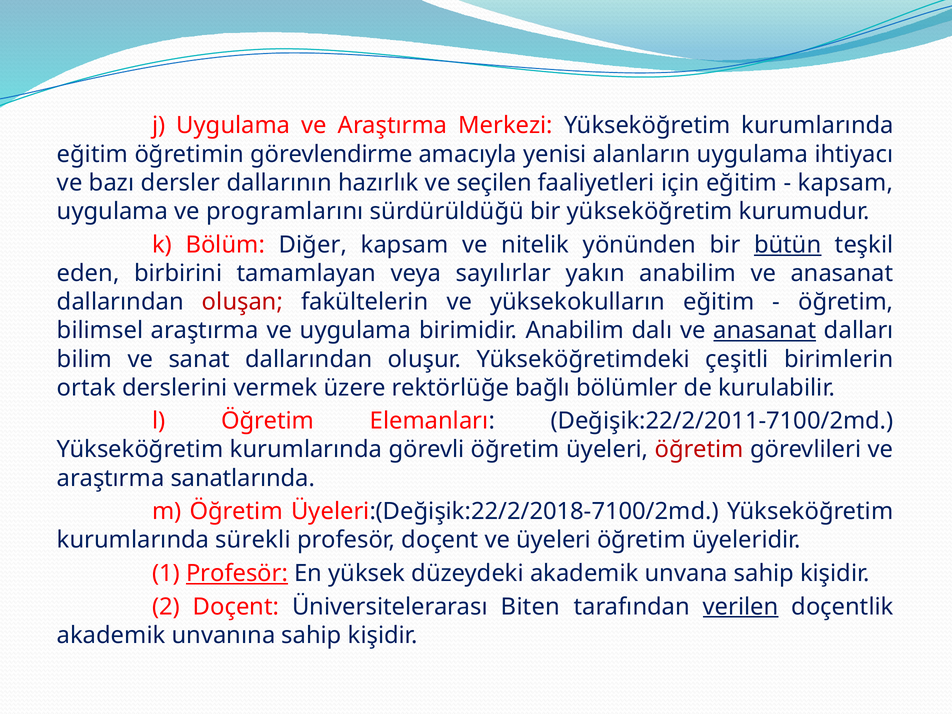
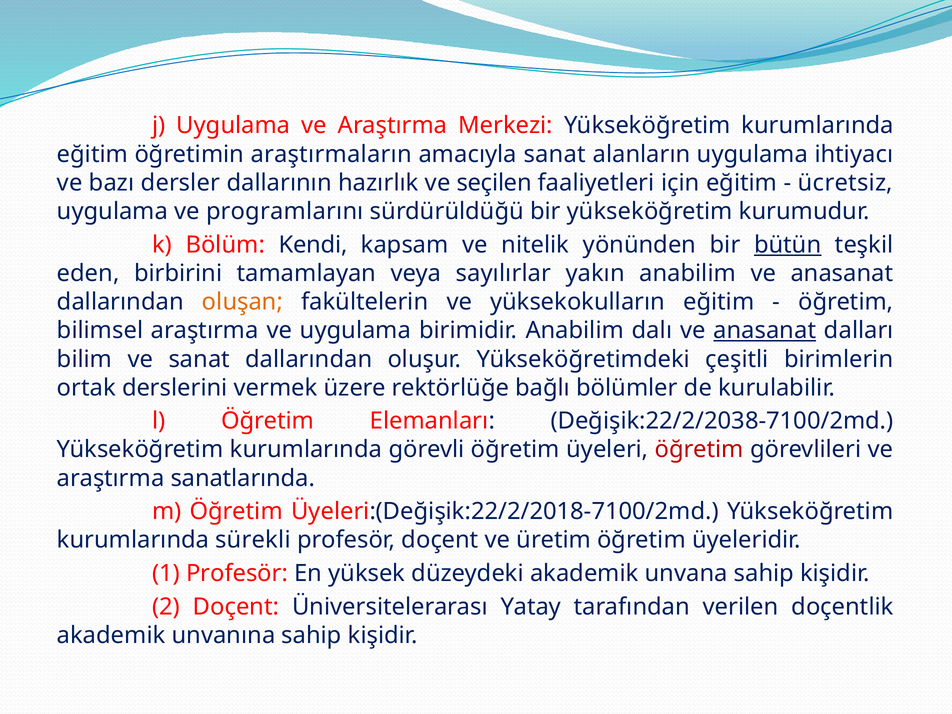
görevlendirme: görevlendirme -> araştırmaların
amacıyla yenisi: yenisi -> sanat
kapsam at (845, 183): kapsam -> ücretsiz
Diğer: Diğer -> Kendi
oluşan colour: red -> orange
Değişik:22/2/2011-7100/2md: Değişik:22/2/2011-7100/2md -> Değişik:22/2/2038-7100/2md
ve üyeleri: üyeleri -> üretim
Profesör at (237, 573) underline: present -> none
Biten: Biten -> Yatay
verilen underline: present -> none
